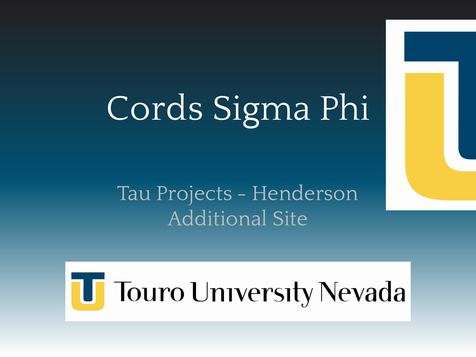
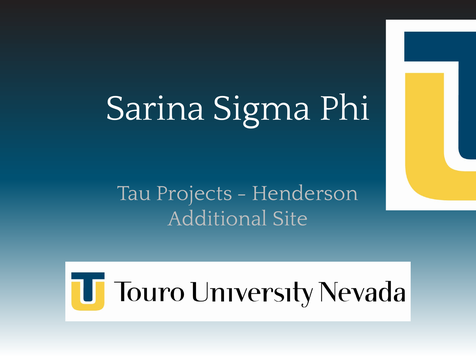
Cords: Cords -> Sarina
